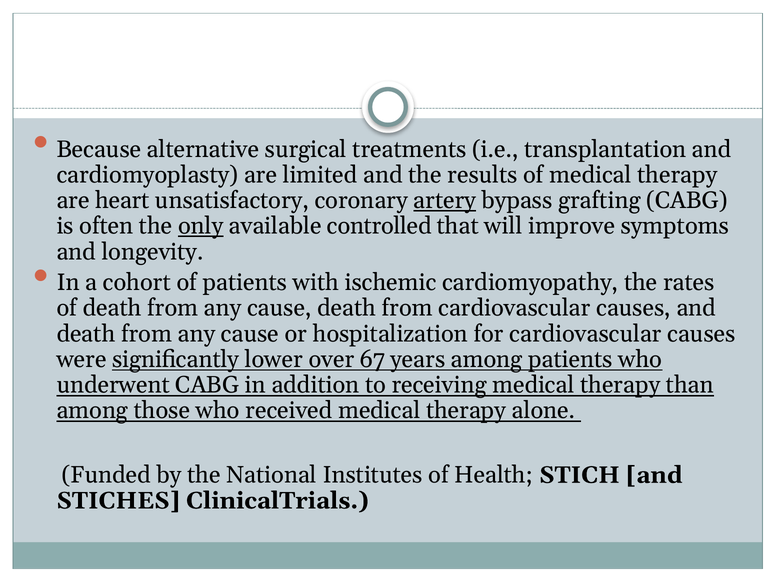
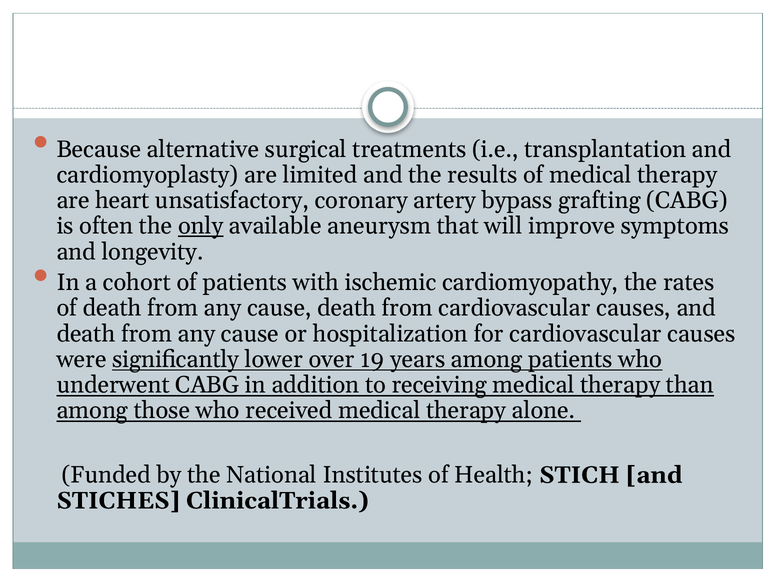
artery underline: present -> none
controlled: controlled -> aneurysm
67: 67 -> 19
